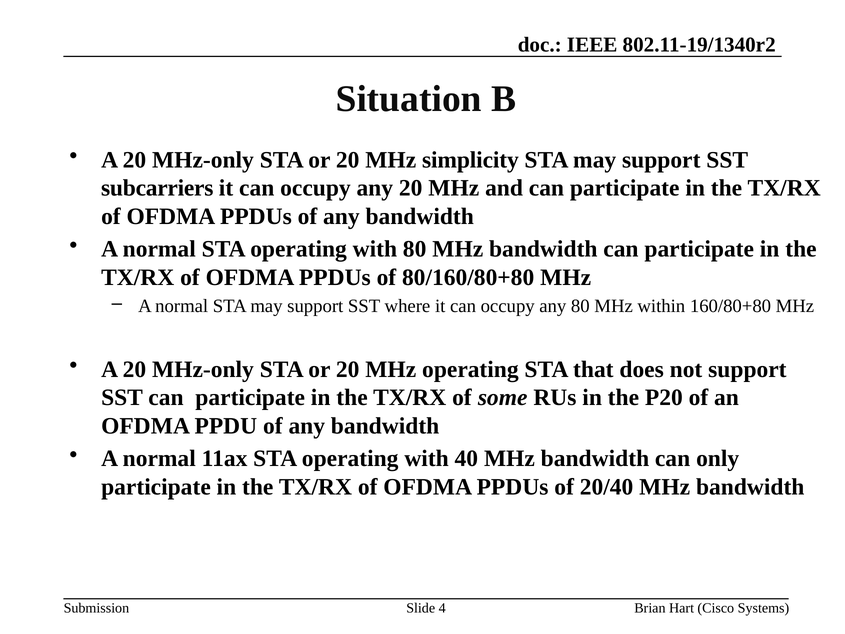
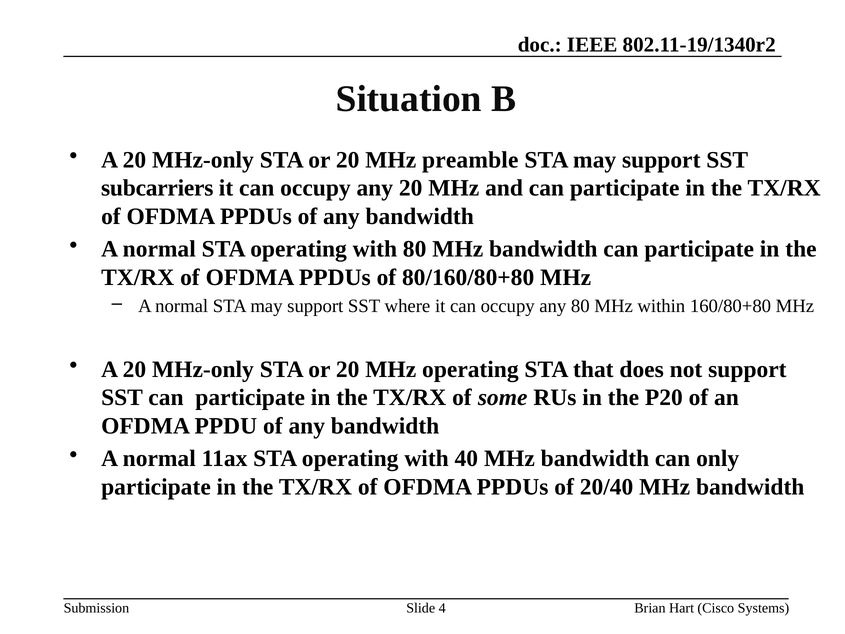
simplicity: simplicity -> preamble
